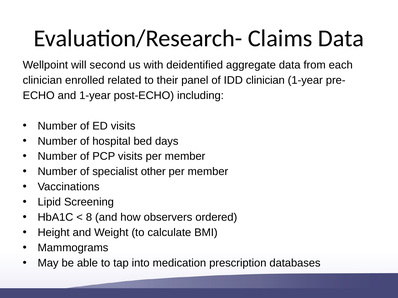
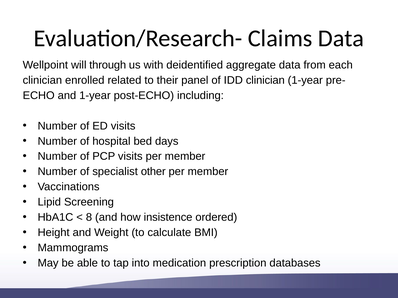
second: second -> through
observers: observers -> insistence
